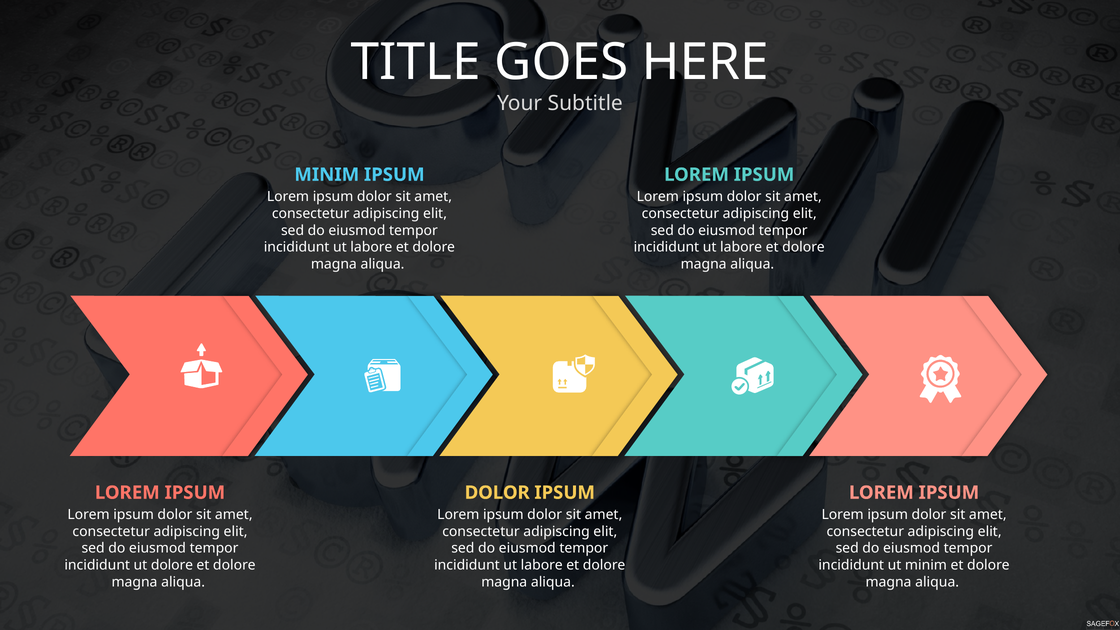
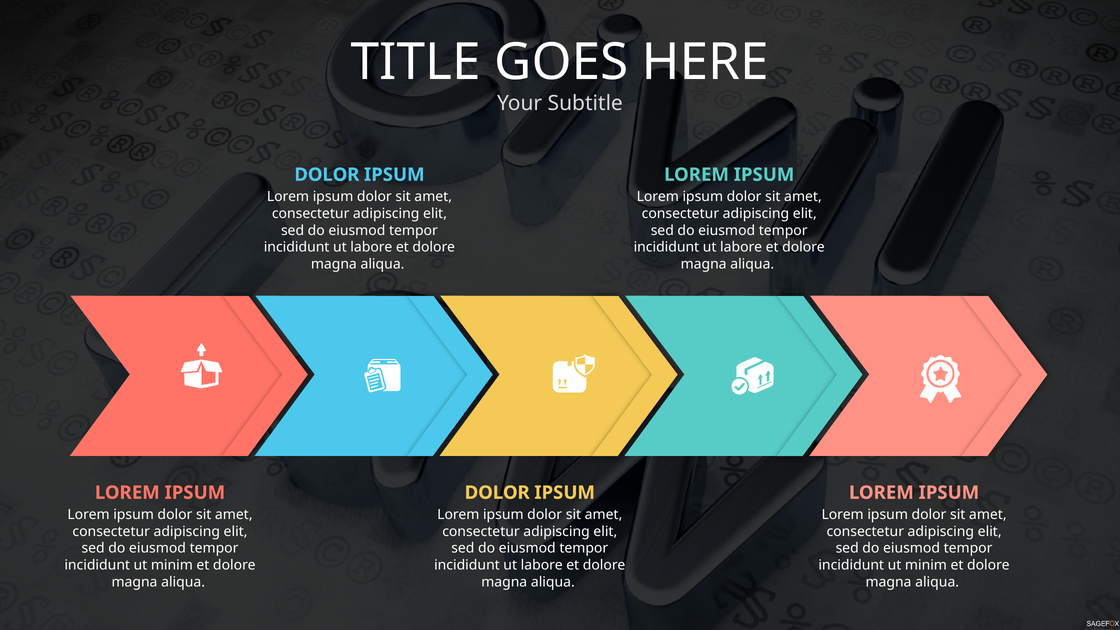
MINIM at (327, 175): MINIM -> DOLOR
dolore at (172, 565): dolore -> minim
